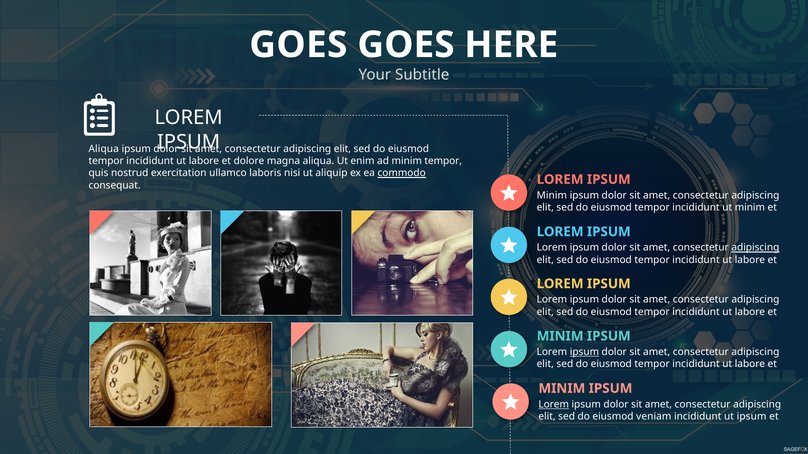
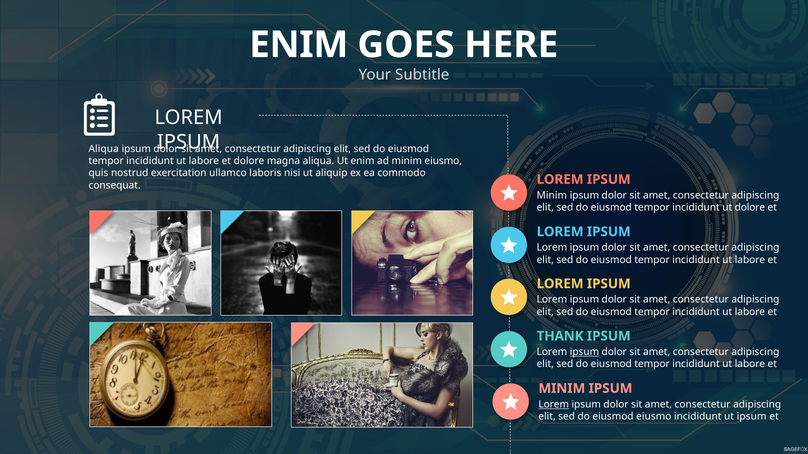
GOES at (298, 45): GOES -> ENIM
minim tempor: tempor -> eiusmo
commodo underline: present -> none
ut minim: minim -> dolore
adipiscing at (755, 248) underline: present -> none
MINIM at (560, 336): MINIM -> THANK
eiusmod veniam: veniam -> eiusmo
